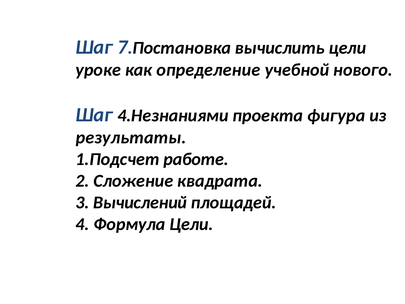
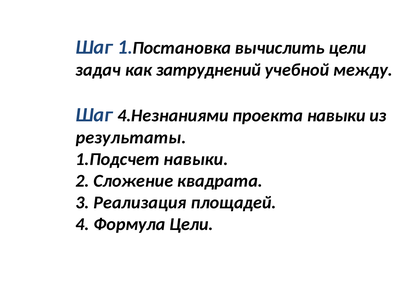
7: 7 -> 1
уроке: уроке -> задач
определение: определение -> затруднений
нового: нового -> между
проекта фигура: фигура -> навыки
1.Подсчет работе: работе -> навыки
Вычислений: Вычислений -> Реализация
